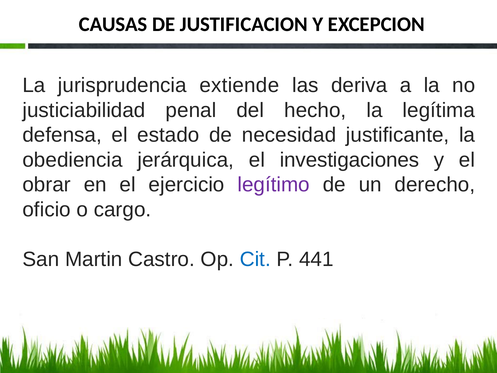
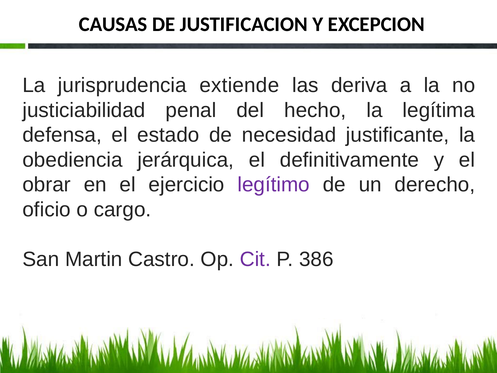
investigaciones: investigaciones -> definitivamente
Cit colour: blue -> purple
441: 441 -> 386
